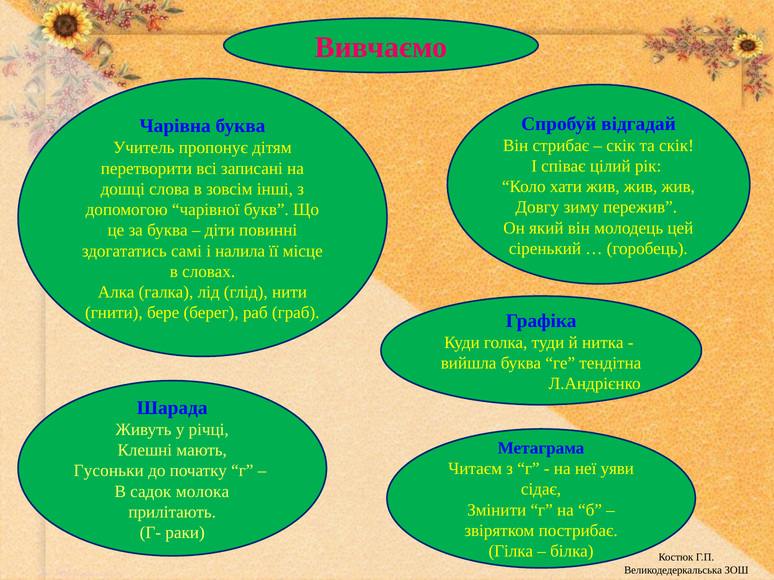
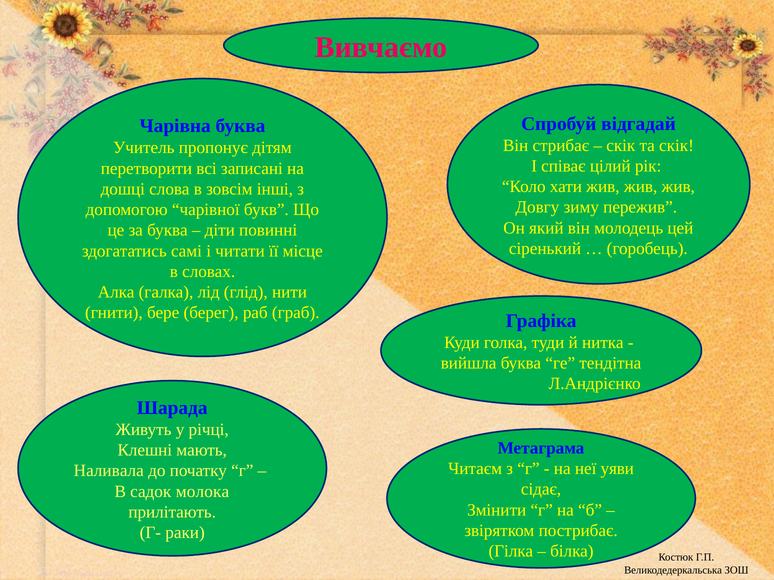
налила: налила -> читати
Гусоньки: Гусоньки -> Наливала
